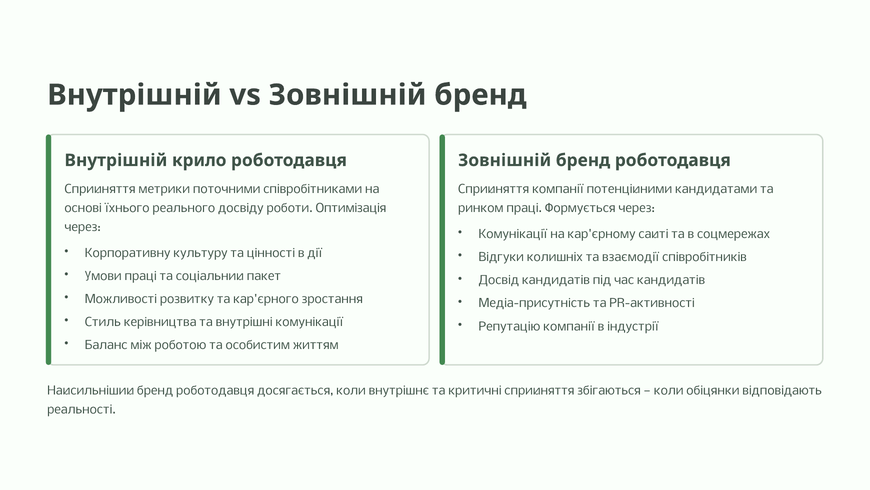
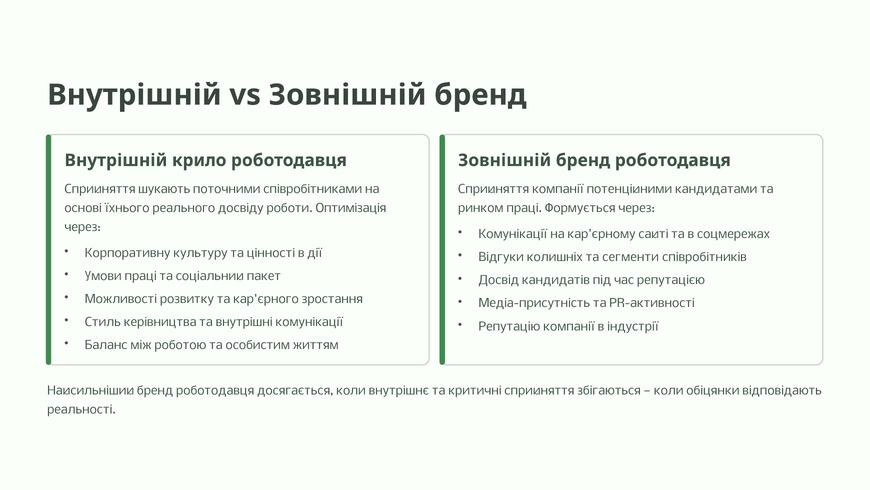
метрики: метрики -> шукають
взаємодії: взаємодії -> сегменти
час кандидатів: кандидатів -> репутацією
